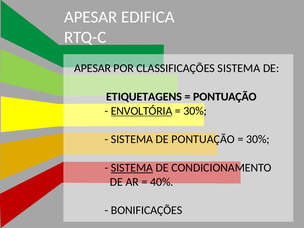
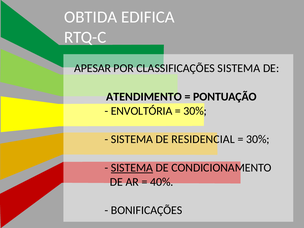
APESAR at (91, 17): APESAR -> OBTIDA
ETIQUETAGENS: ETIQUETAGENS -> ATENDIMENTO
ENVOLTÓRIA underline: present -> none
DE PONTUAÇÃO: PONTUAÇÃO -> RESIDENCIAL
